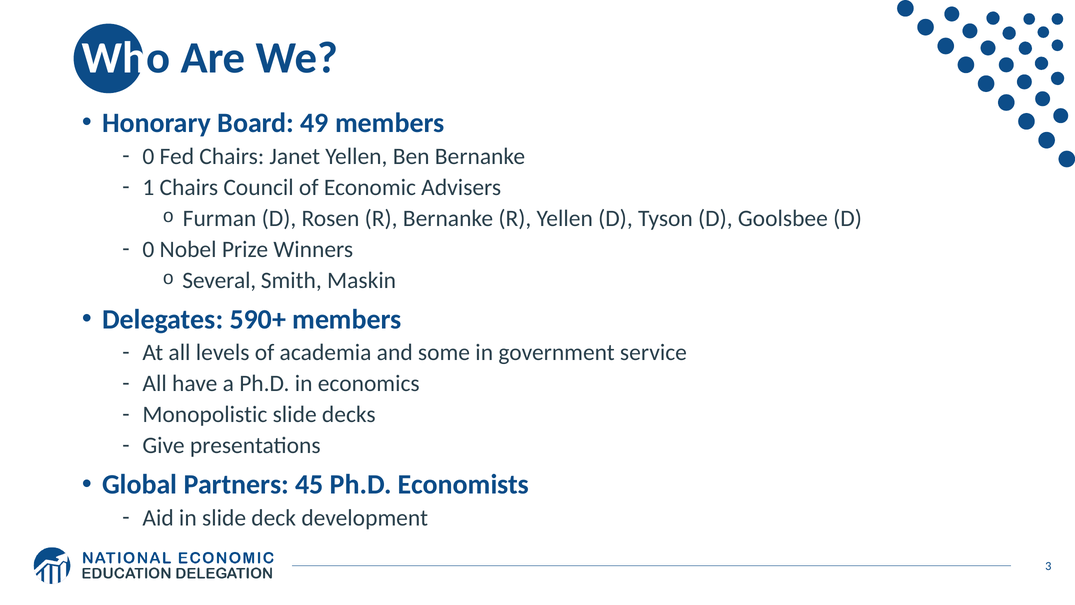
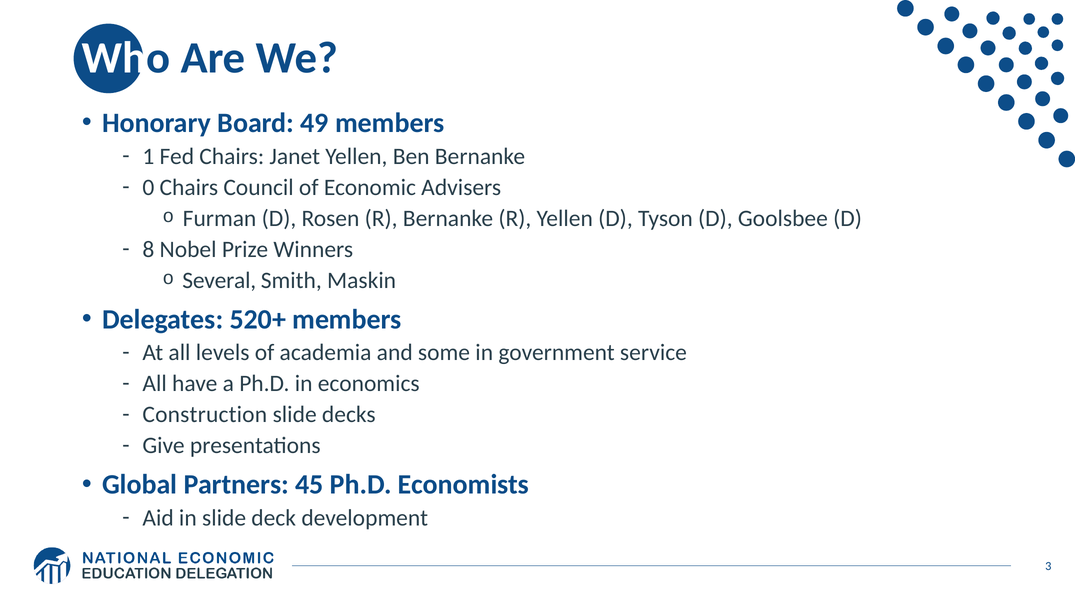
0 at (148, 156): 0 -> 1
1: 1 -> 0
0 at (148, 249): 0 -> 8
590+: 590+ -> 520+
Monopolistic: Monopolistic -> Construction
